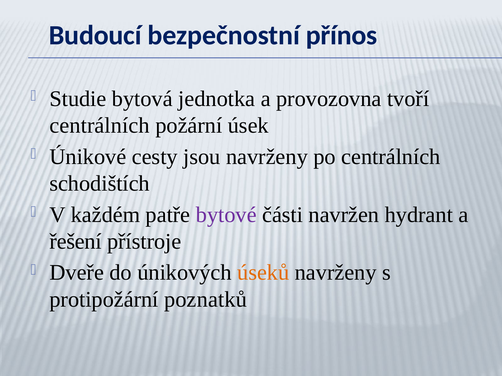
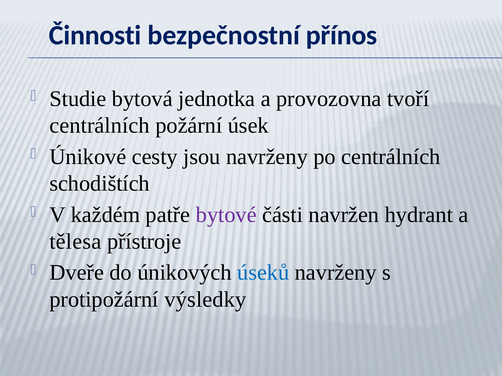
Budoucí: Budoucí -> Činnosti
řešení: řešení -> tělesa
úseků colour: orange -> blue
poznatků: poznatků -> výsledky
